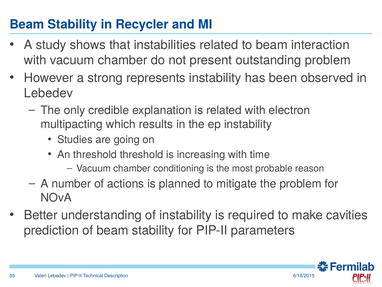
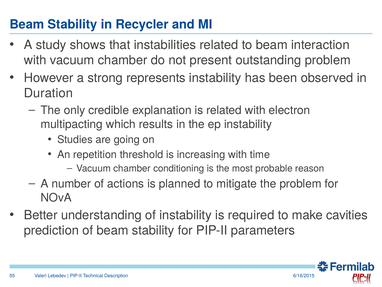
Lebedev at (48, 93): Lebedev -> Duration
An threshold: threshold -> repetition
